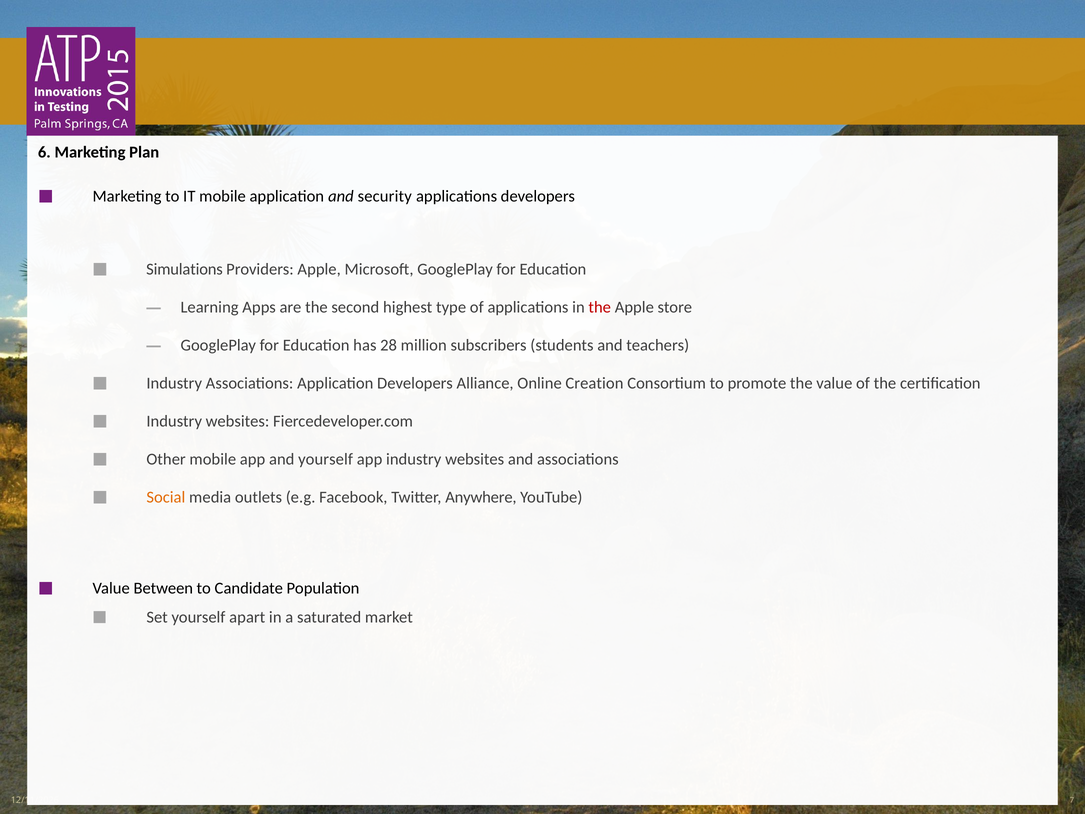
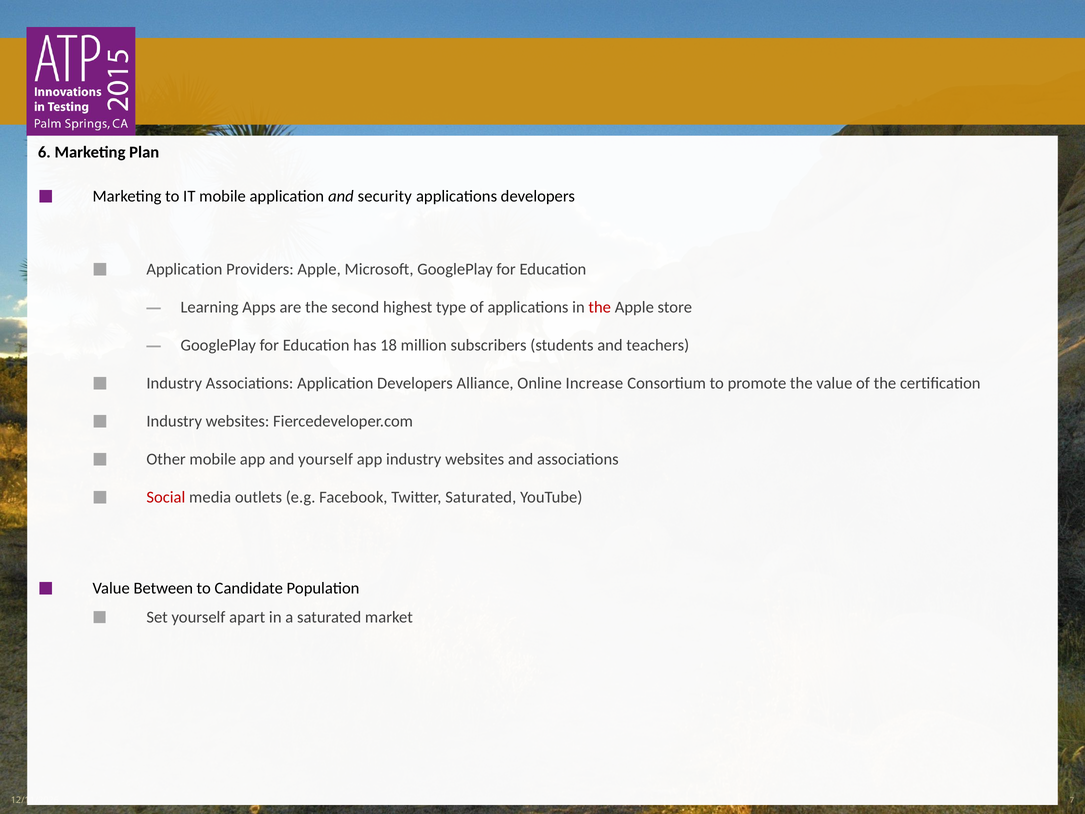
Simulations at (185, 269): Simulations -> Application
28: 28 -> 18
Creation: Creation -> Increase
Social colour: orange -> red
Twitter Anywhere: Anywhere -> Saturated
